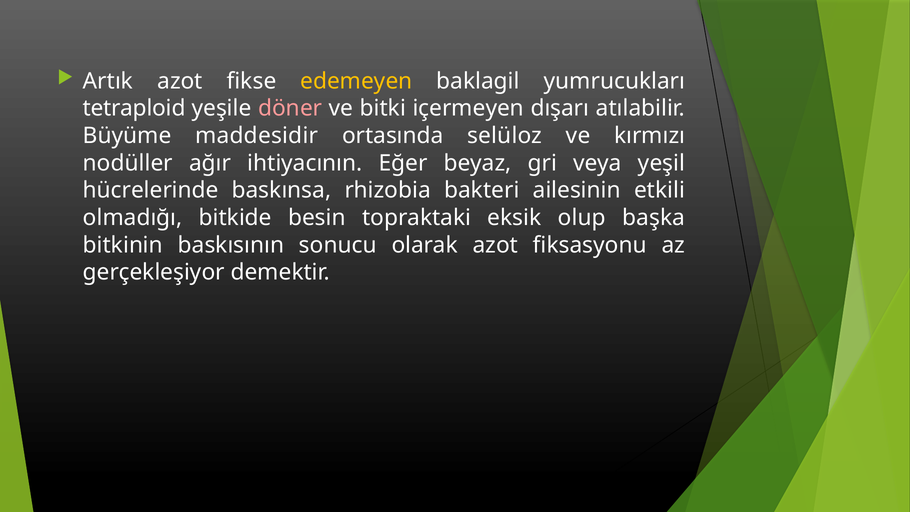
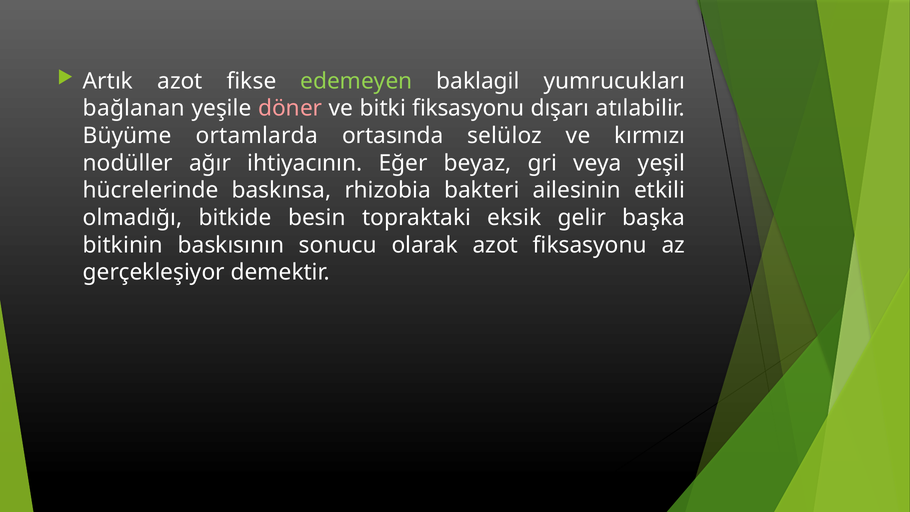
edemeyen colour: yellow -> light green
tetraploid: tetraploid -> bağlanan
bitki içermeyen: içermeyen -> fiksasyonu
maddesidir: maddesidir -> ortamlarda
olup: olup -> gelir
